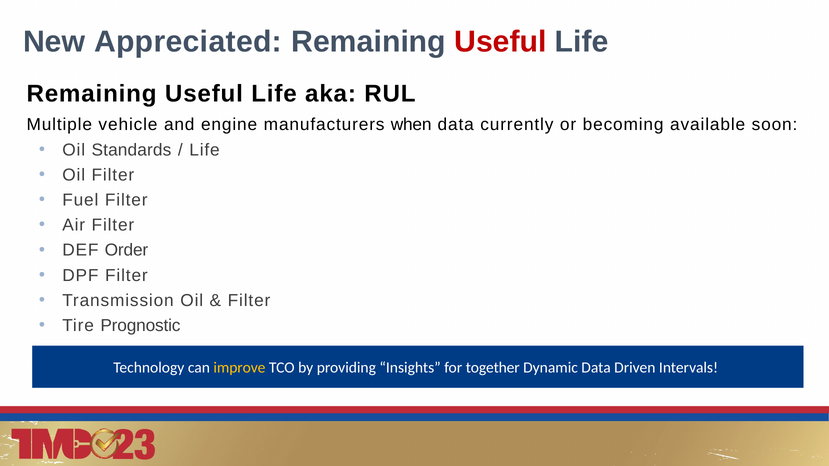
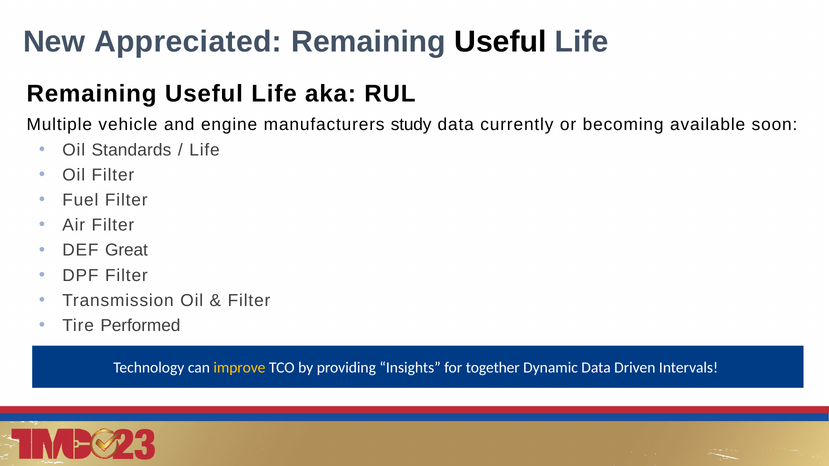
Useful at (500, 42) colour: red -> black
when: when -> study
Order: Order -> Great
Prognostic: Prognostic -> Performed
